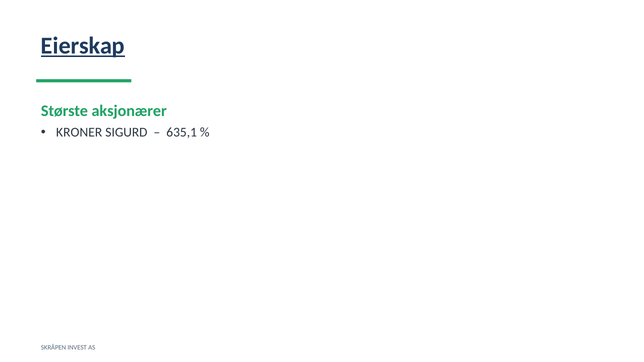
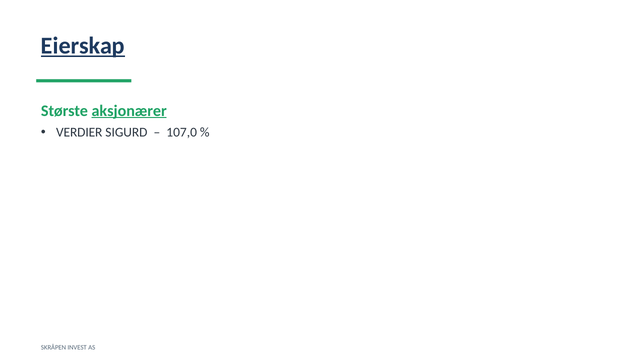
aksjonærer underline: none -> present
KRONER: KRONER -> VERDIER
635,1: 635,1 -> 107,0
